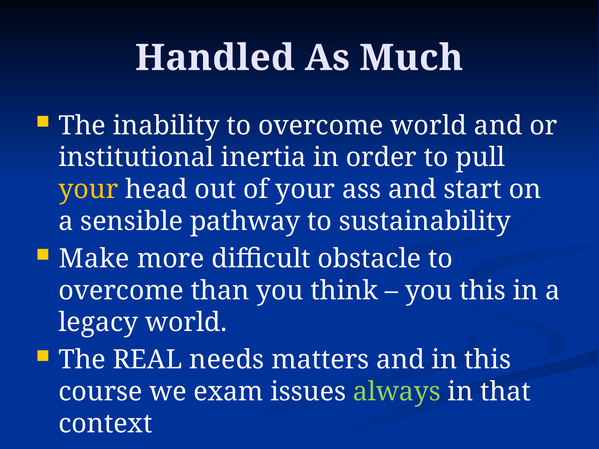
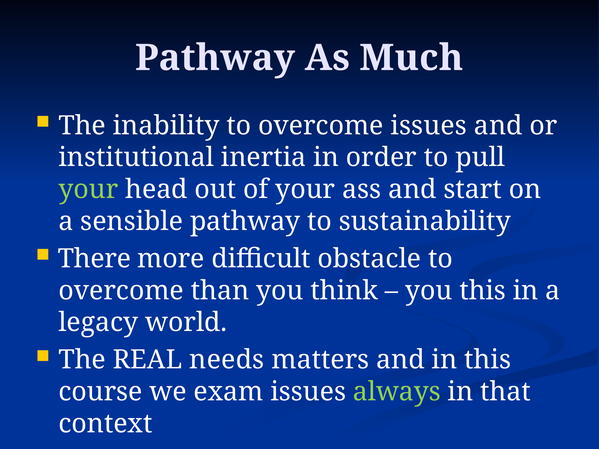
Handled at (215, 58): Handled -> Pathway
overcome world: world -> issues
your at (88, 190) colour: yellow -> light green
Make: Make -> There
